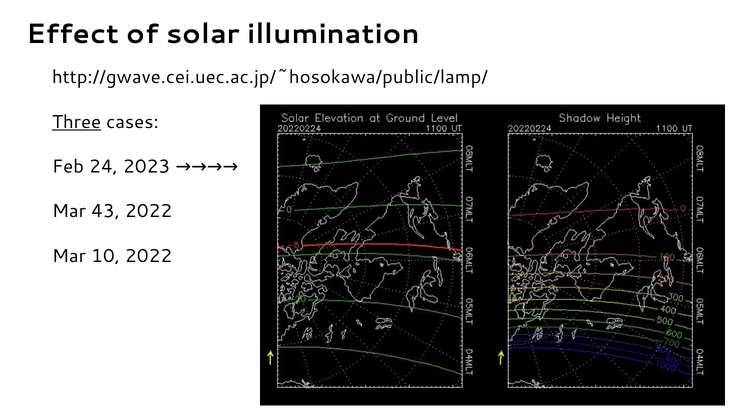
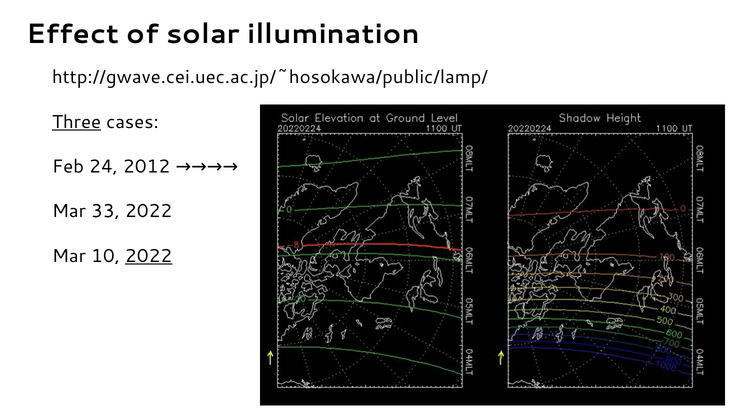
2023: 2023 -> 2012
43: 43 -> 33
2022 at (149, 256) underline: none -> present
